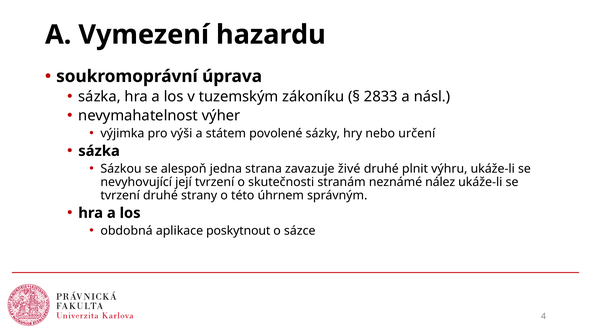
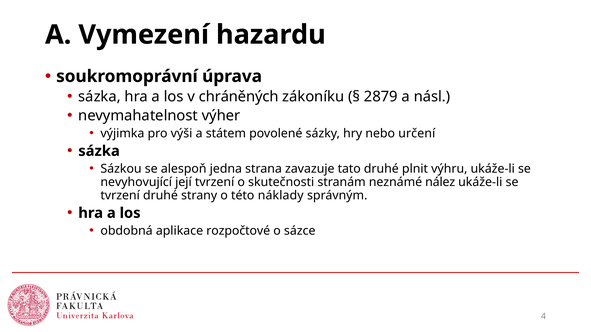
tuzemským: tuzemským -> chráněných
2833: 2833 -> 2879
živé: živé -> tato
úhrnem: úhrnem -> náklady
poskytnout: poskytnout -> rozpočtové
